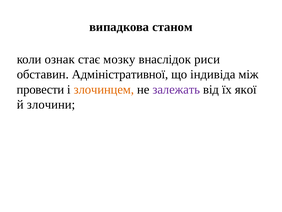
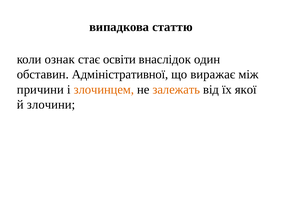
станом: станом -> статтю
мозку: мозку -> освіти
риси: риси -> один
індивіда: індивіда -> виражає
провести: провести -> причини
залежать colour: purple -> orange
